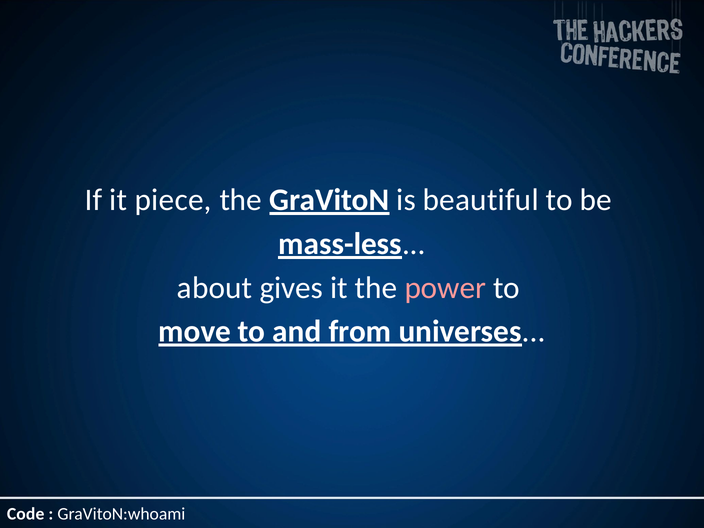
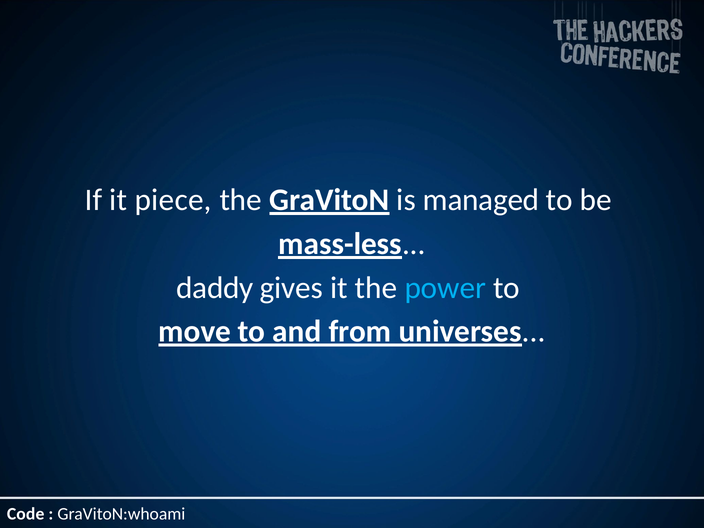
beautiful: beautiful -> managed
about: about -> daddy
power colour: pink -> light blue
